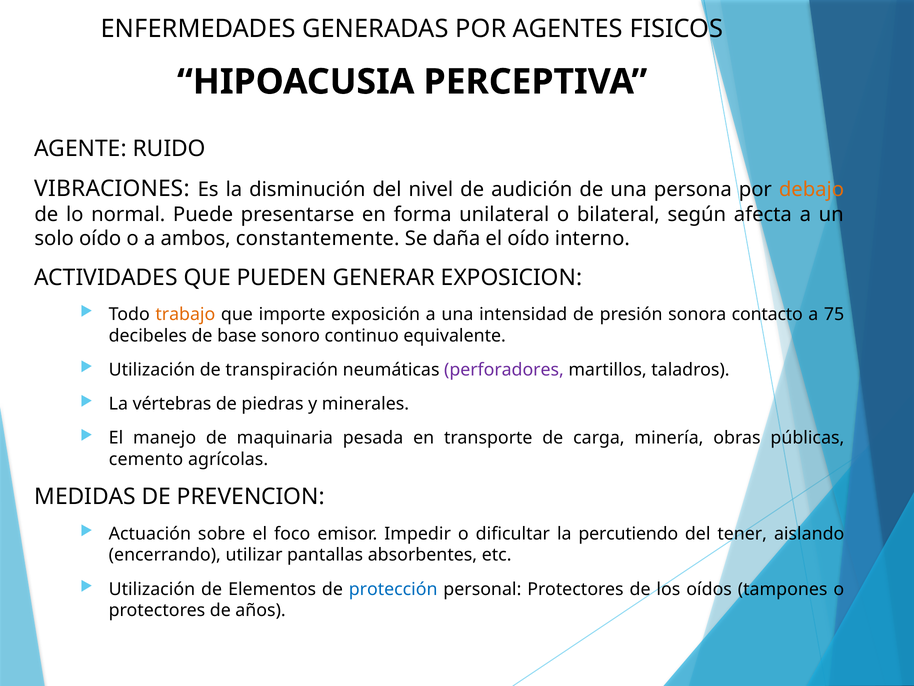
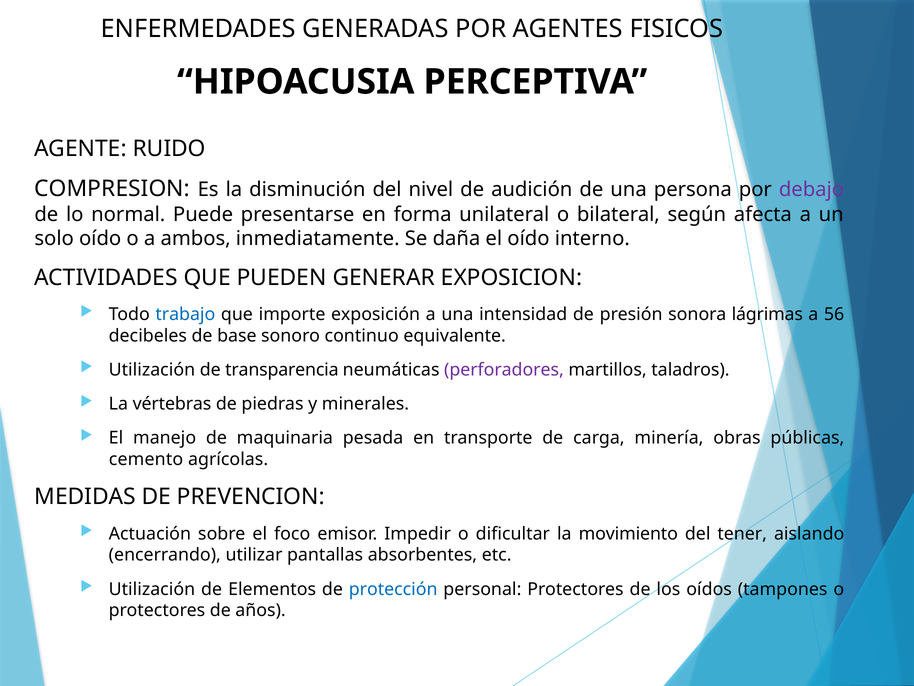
VIBRACIONES: VIBRACIONES -> COMPRESION
debajo colour: orange -> purple
constantemente: constantemente -> inmediatamente
trabajo colour: orange -> blue
contacto: contacto -> lágrimas
75: 75 -> 56
transpiración: transpiración -> transparencia
percutiendo: percutiendo -> movimiento
